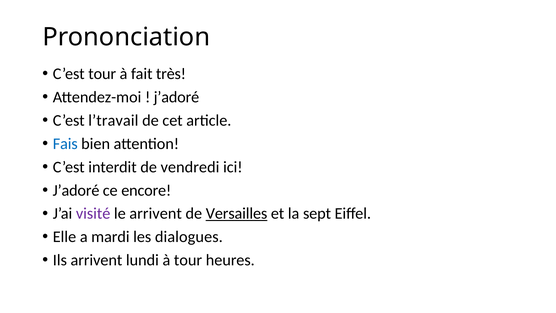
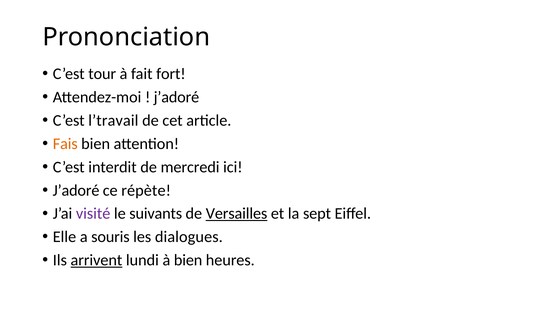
très: très -> fort
Fais colour: blue -> orange
vendredi: vendredi -> mercredi
encore: encore -> répète
le arrivent: arrivent -> suivants
mardi: mardi -> souris
arrivent at (96, 260) underline: none -> present
à tour: tour -> bien
